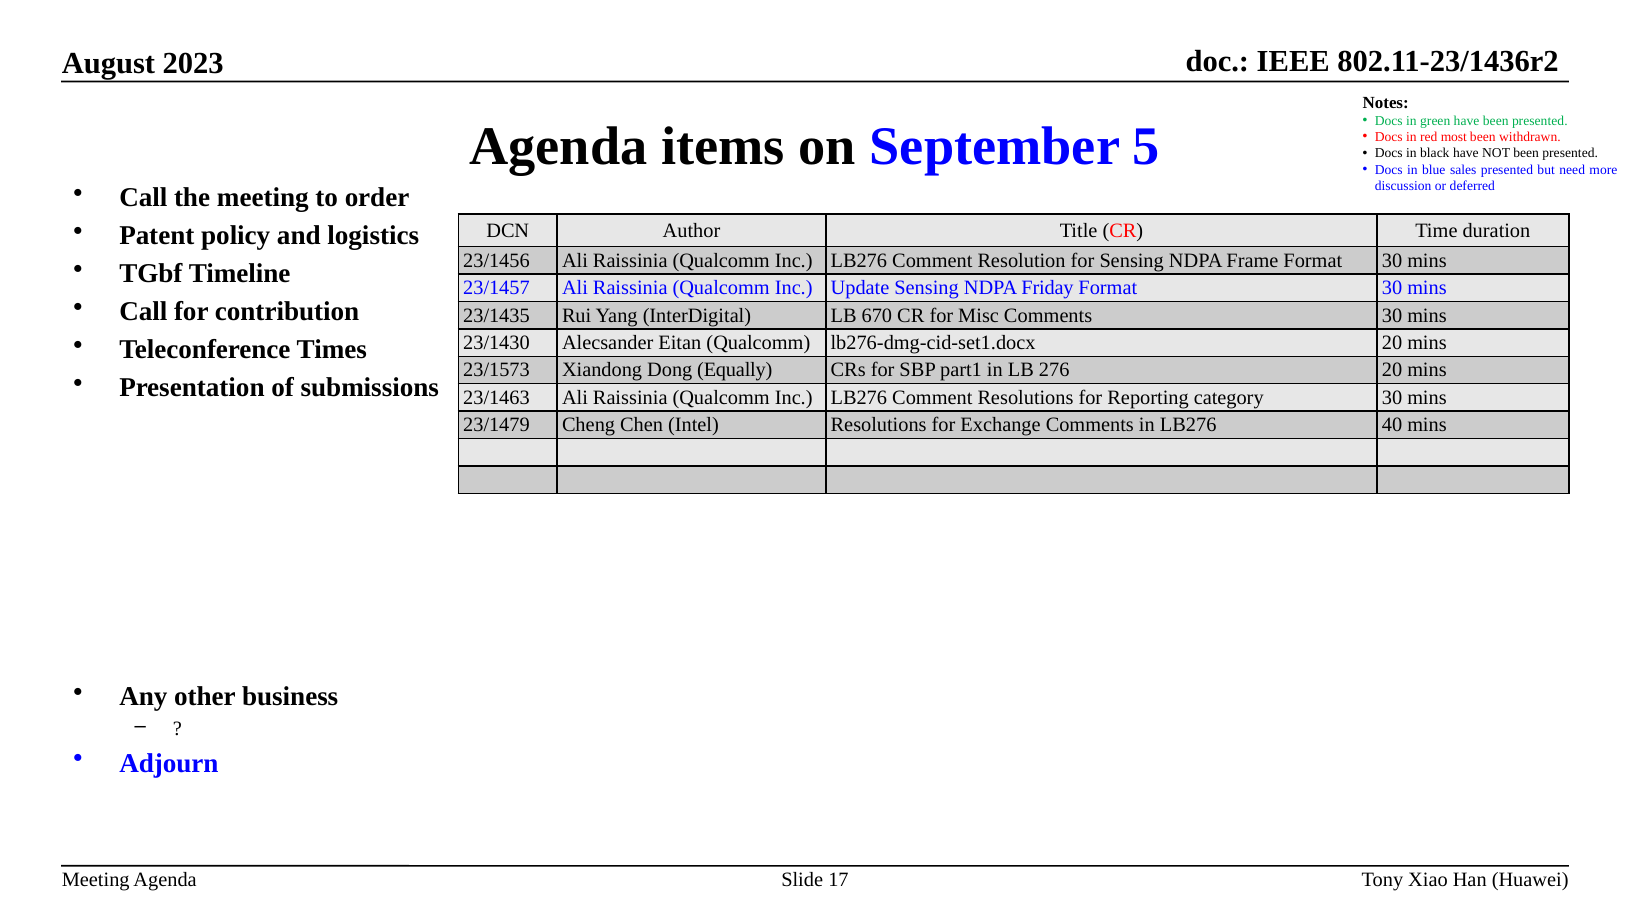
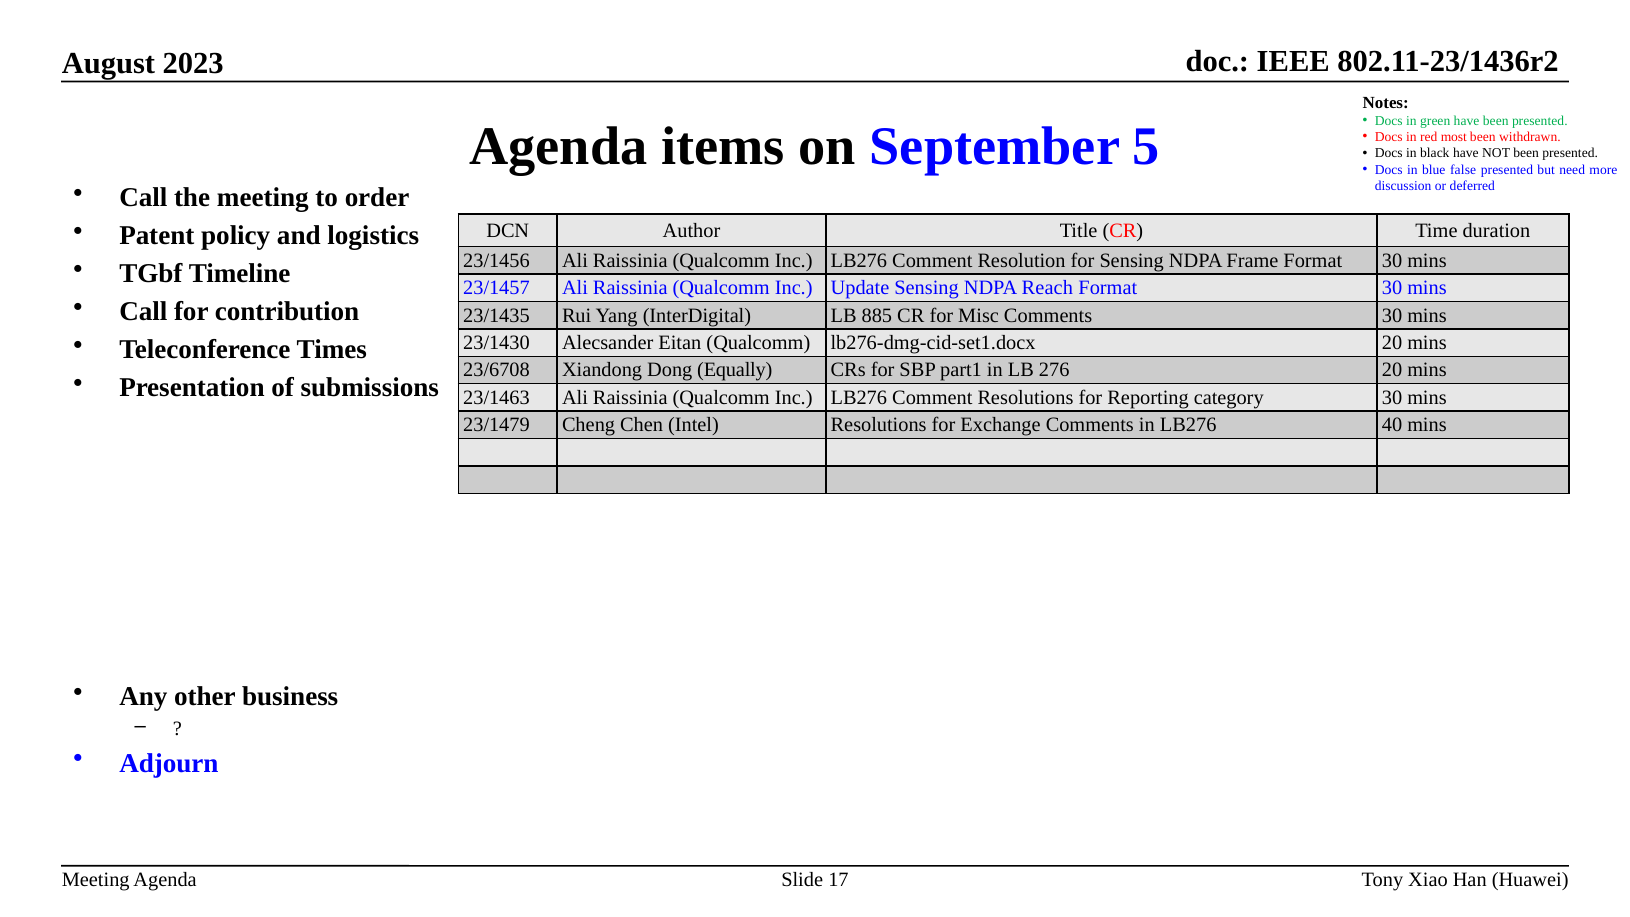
sales: sales -> false
Friday: Friday -> Reach
670: 670 -> 885
23/1573: 23/1573 -> 23/6708
